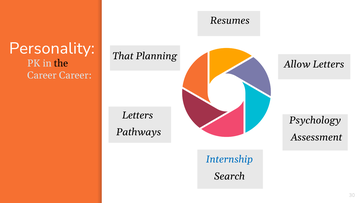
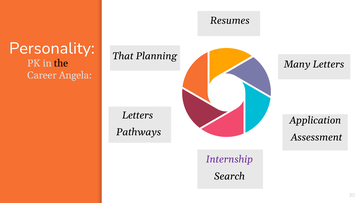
Allow: Allow -> Many
Career Career: Career -> Angela
Psychology: Psychology -> Application
Internship colour: blue -> purple
